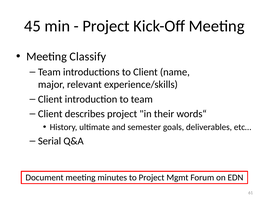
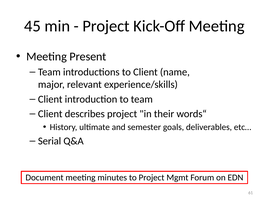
Classify: Classify -> Present
